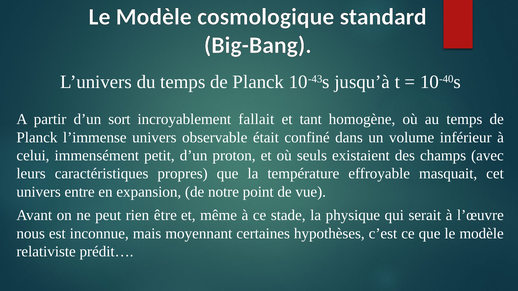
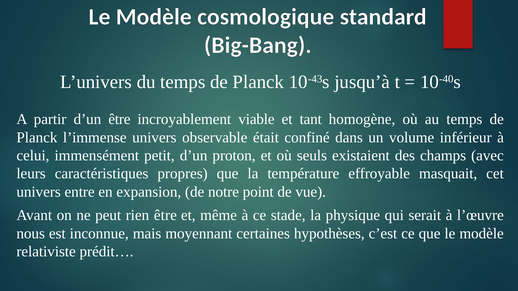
d’un sort: sort -> être
fallait: fallait -> viable
